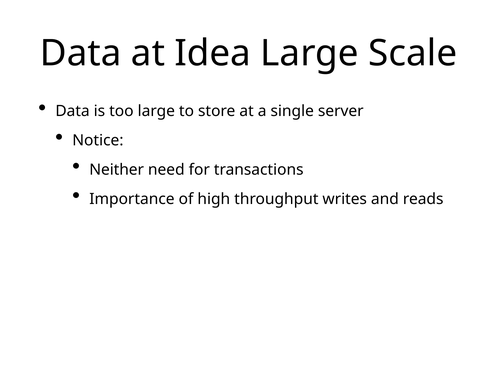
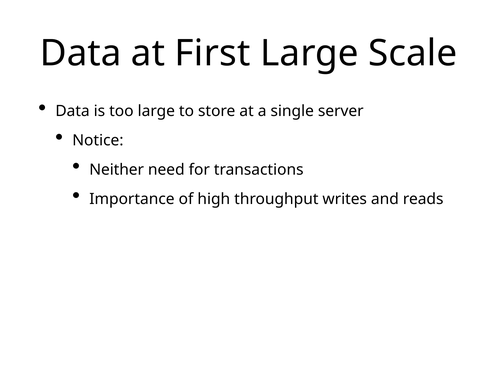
Idea: Idea -> First
